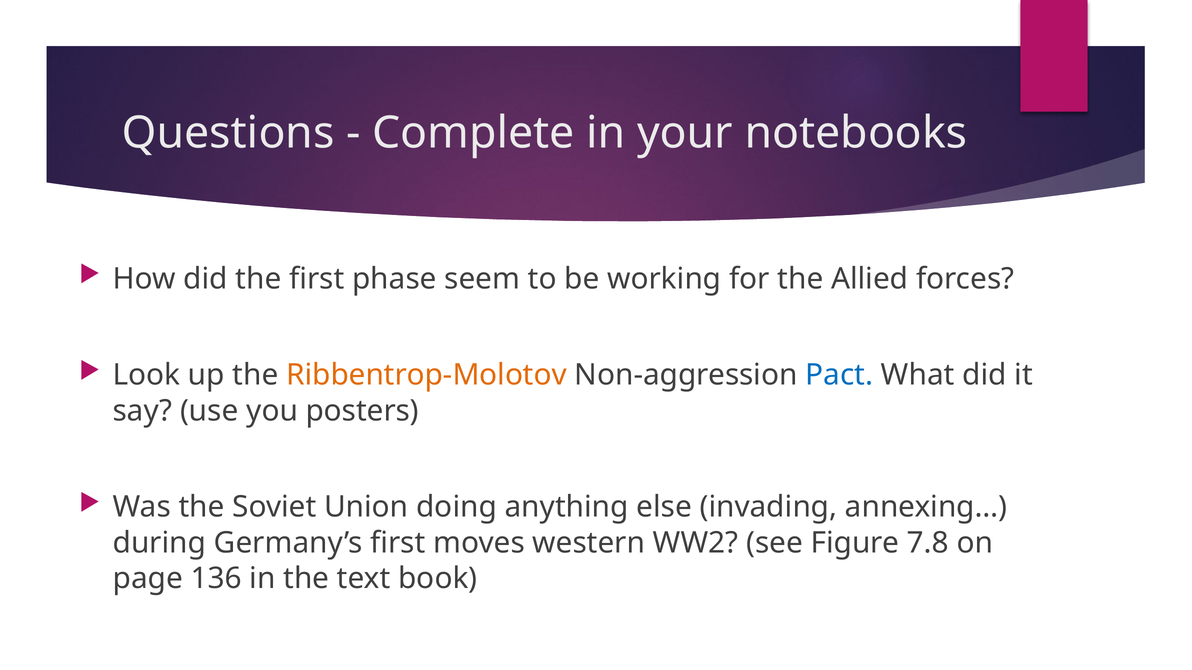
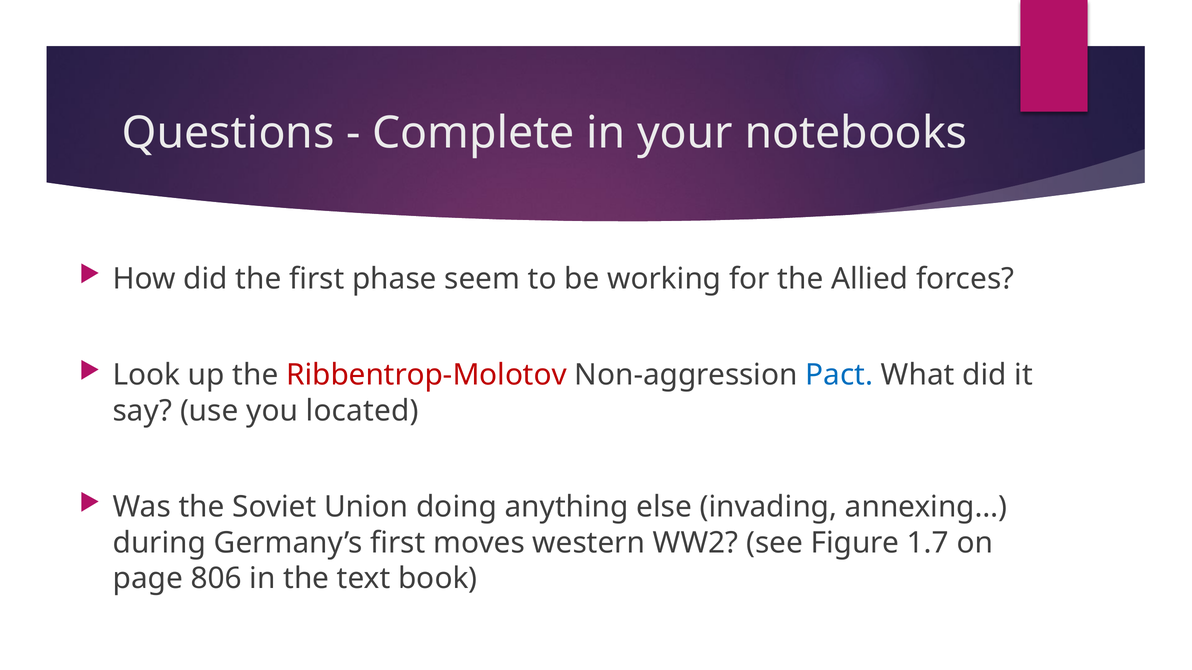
Ribbentrop-Molotov colour: orange -> red
posters: posters -> located
7.8: 7.8 -> 1.7
136: 136 -> 806
